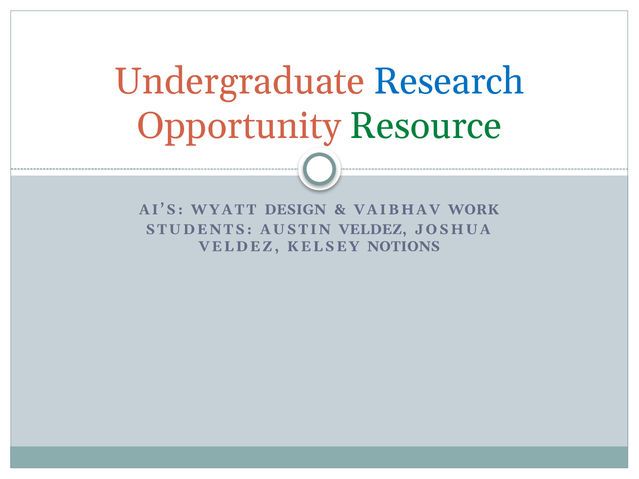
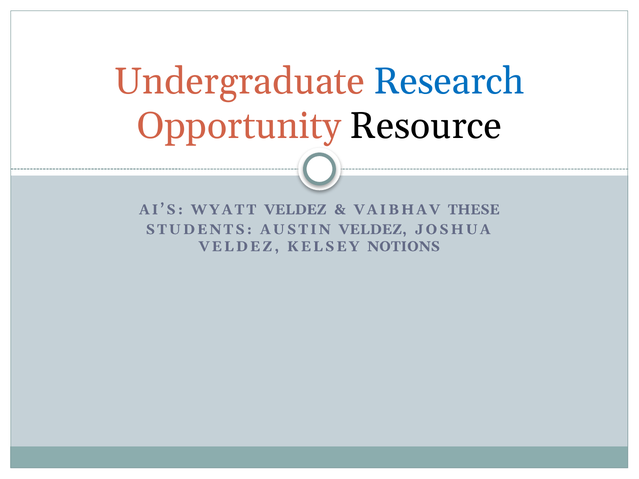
Resource colour: green -> black
WYATT DESIGN: DESIGN -> VELDEZ
WORK: WORK -> THESE
